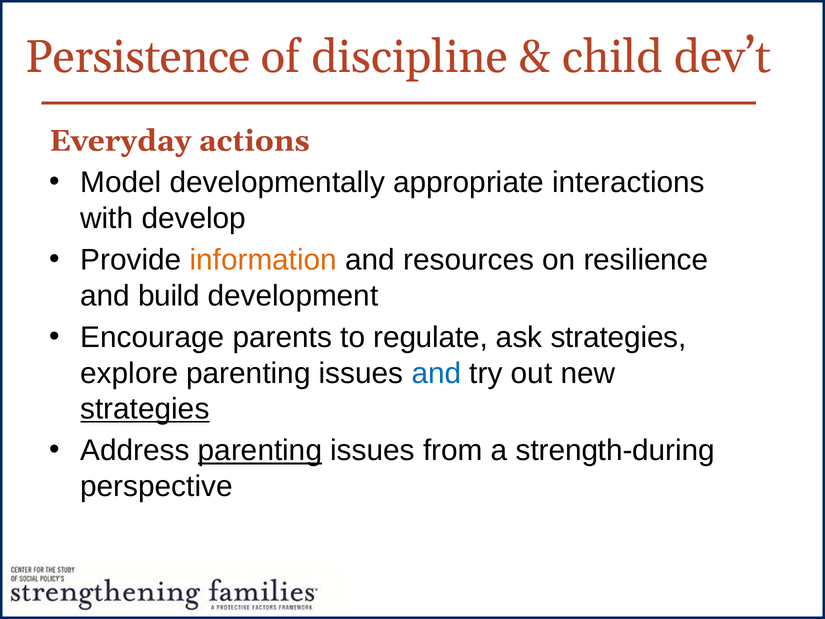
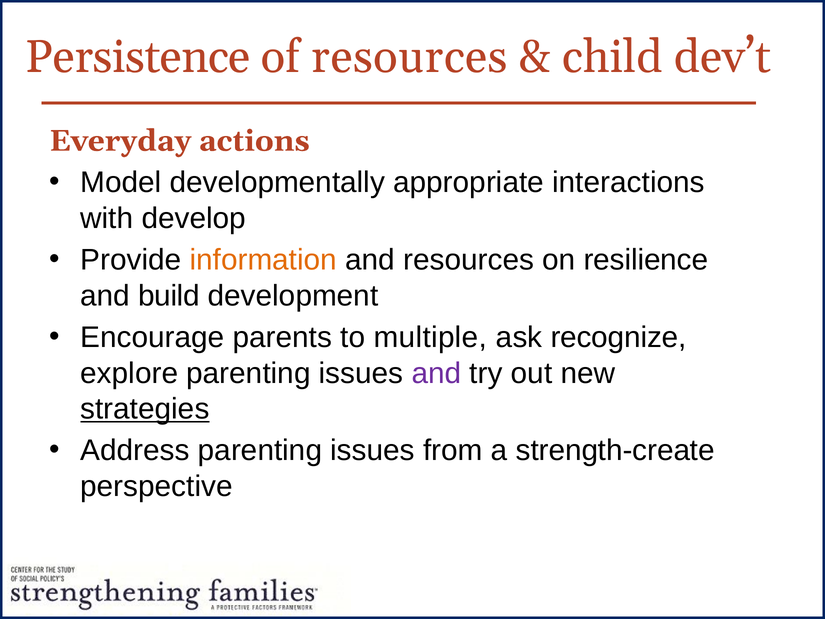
of discipline: discipline -> resources
regulate: regulate -> multiple
ask strategies: strategies -> recognize
and at (436, 373) colour: blue -> purple
parenting at (260, 450) underline: present -> none
strength-during: strength-during -> strength-create
